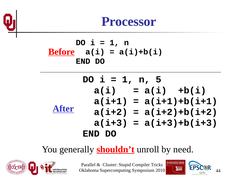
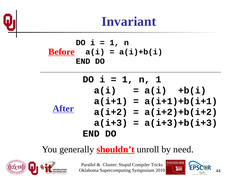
Processor: Processor -> Invariant
n 5: 5 -> 1
